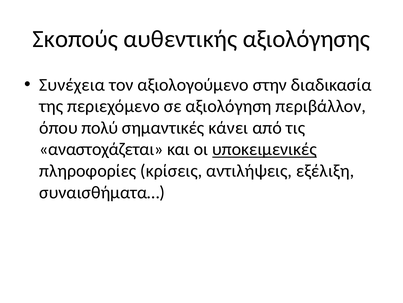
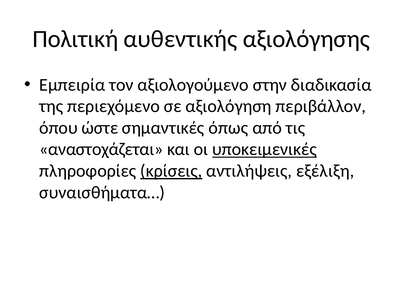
Σκοπούς: Σκοπούς -> Πολιτική
Συνέχεια: Συνέχεια -> Εμπειρία
πολύ: πολύ -> ώστε
κάνει: κάνει -> όπως
κρίσεις underline: none -> present
